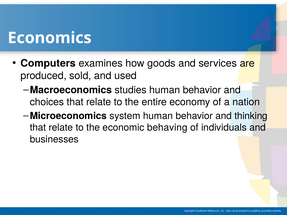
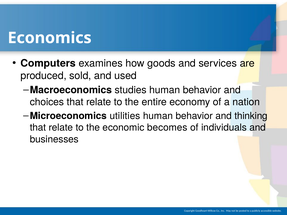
system: system -> utilities
behaving: behaving -> becomes
